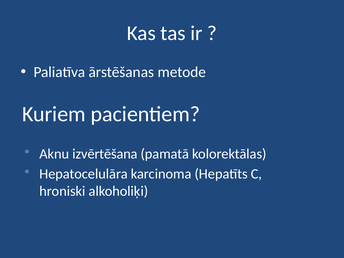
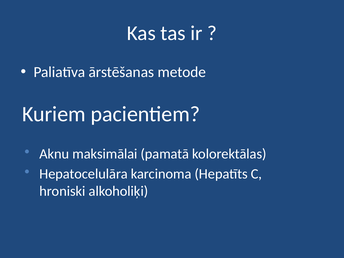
izvērtēšana: izvērtēšana -> maksimālai
